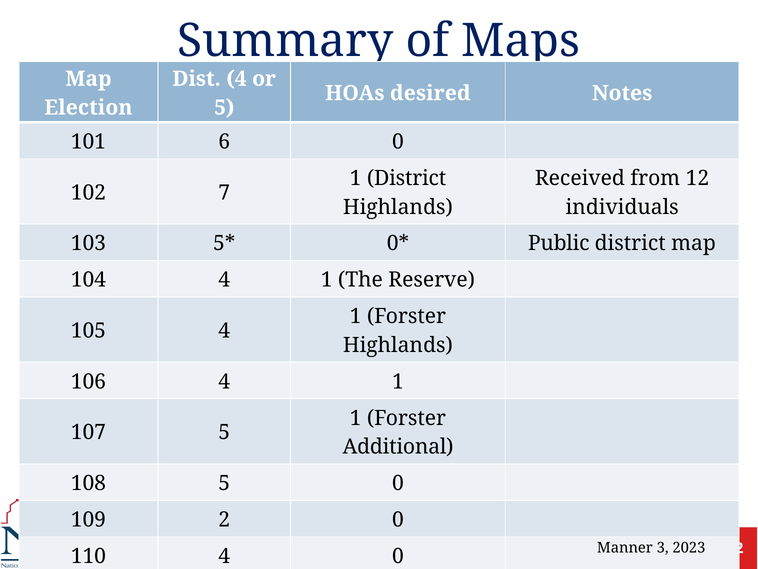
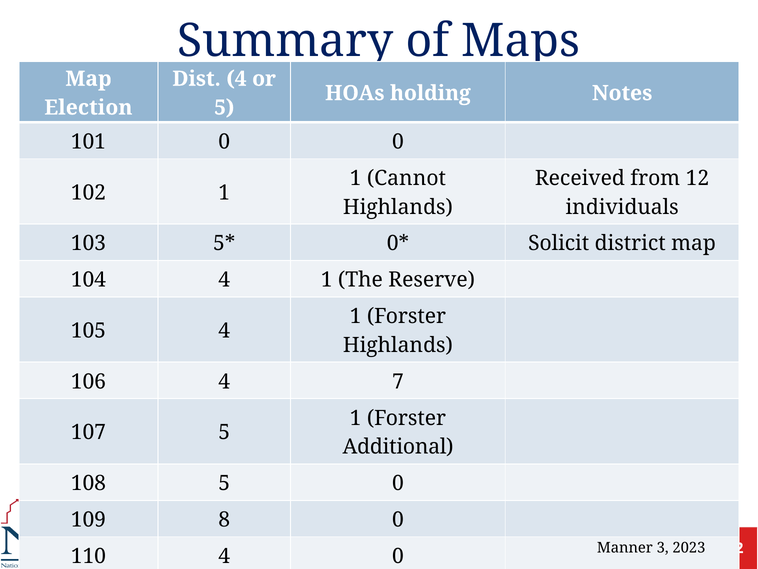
desired: desired -> holding
101 6: 6 -> 0
1 District: District -> Cannot
102 7: 7 -> 1
Public: Public -> Solicit
106 4 1: 1 -> 7
2: 2 -> 8
